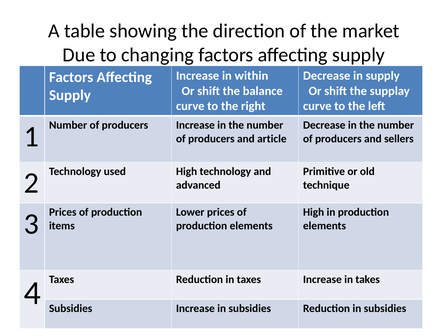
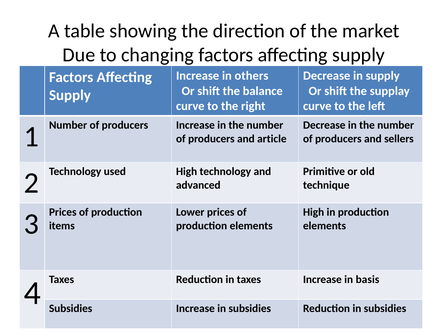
within: within -> others
takes: takes -> basis
